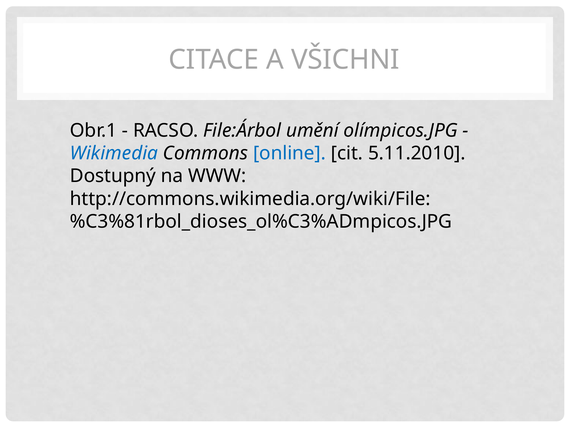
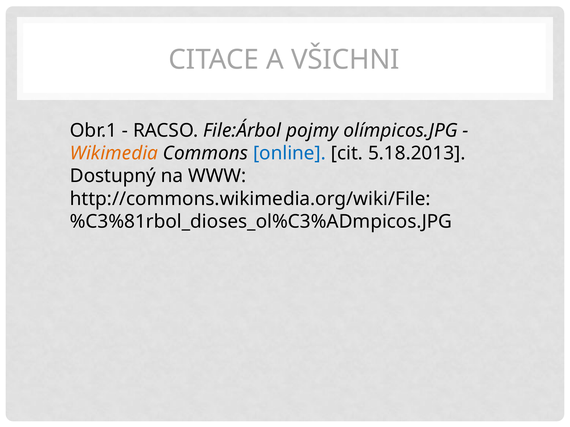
umění: umění -> pojmy
Wikimedia colour: blue -> orange
5.11.2010: 5.11.2010 -> 5.18.2013
